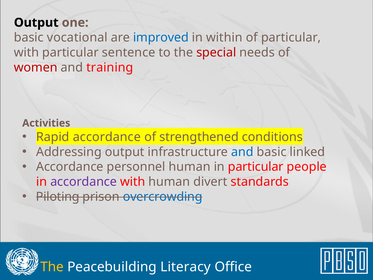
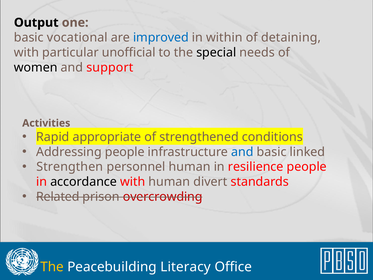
of particular: particular -> detaining
sentence: sentence -> unofficial
special colour: red -> black
women colour: red -> black
training: training -> support
Rapid accordance: accordance -> appropriate
Addressing output: output -> people
Accordance at (70, 167): Accordance -> Strengthen
in particular: particular -> resilience
accordance at (84, 182) colour: purple -> black
Piloting: Piloting -> Related
overcrowding colour: blue -> red
